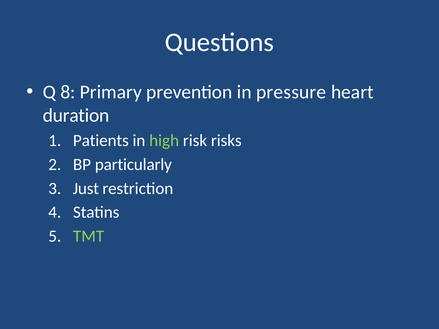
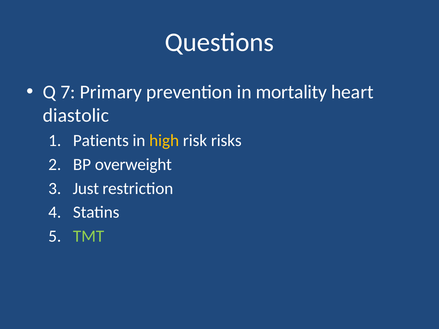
8: 8 -> 7
pressure: pressure -> mortality
duration: duration -> diastolic
high colour: light green -> yellow
particularly: particularly -> overweight
